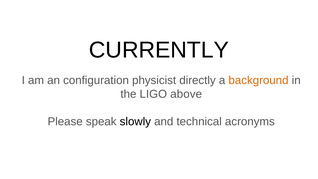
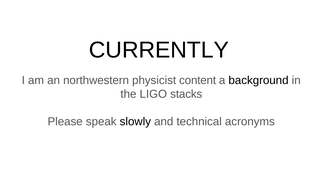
configuration: configuration -> northwestern
directly: directly -> content
background colour: orange -> black
above: above -> stacks
